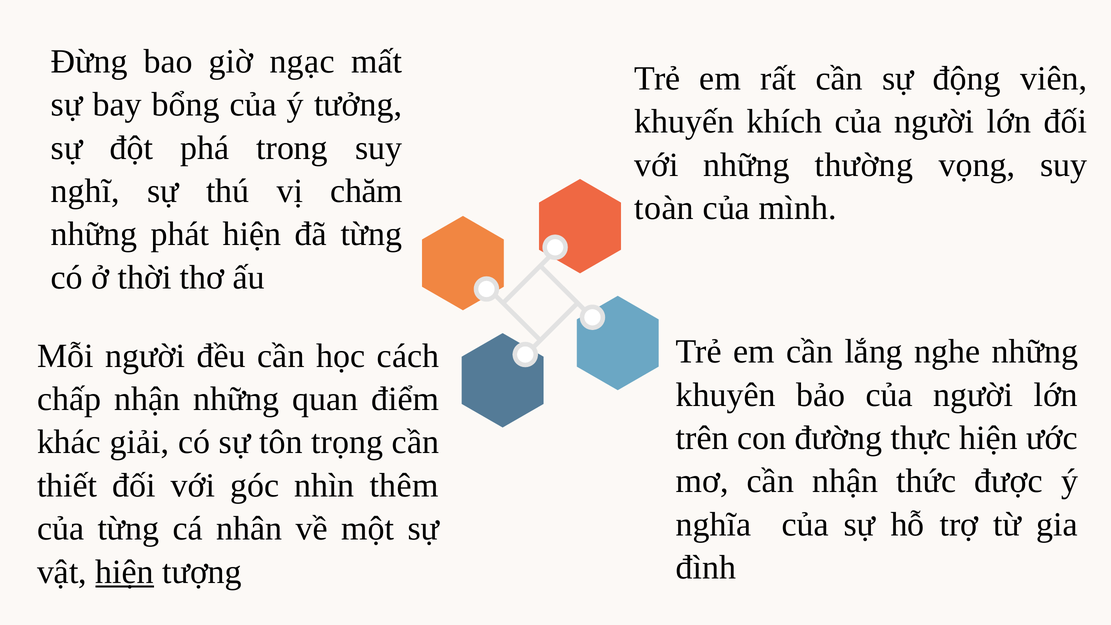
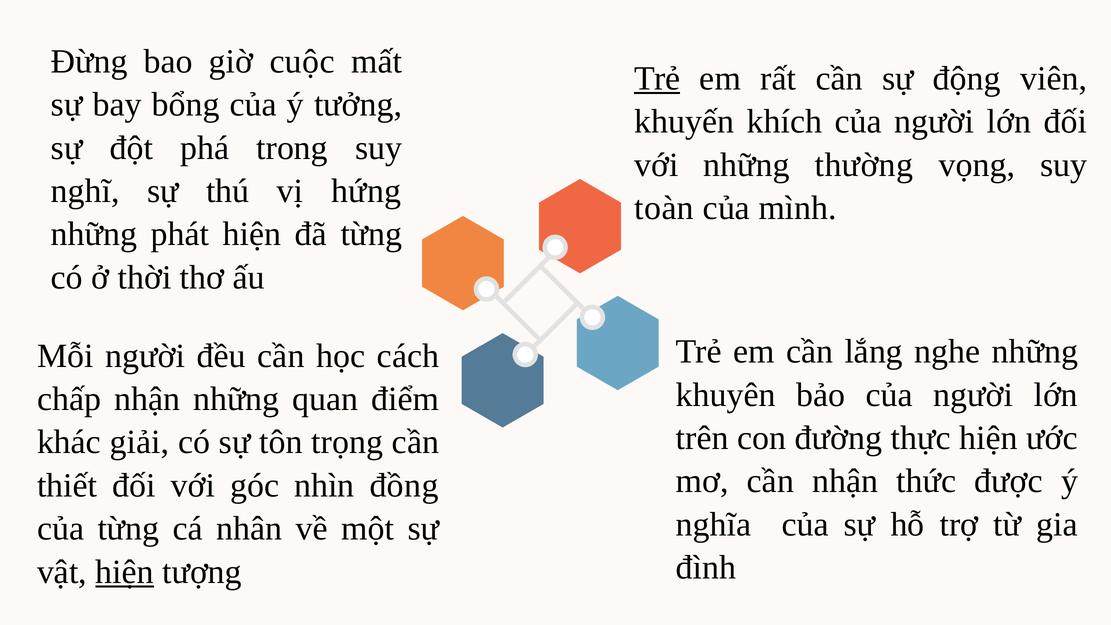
ngạc: ngạc -> cuộc
Trẻ at (657, 78) underline: none -> present
chăm: chăm -> hứng
thêm: thêm -> đồng
